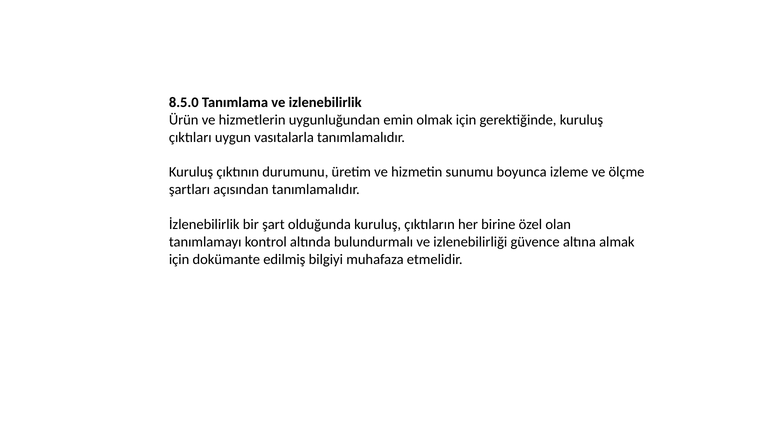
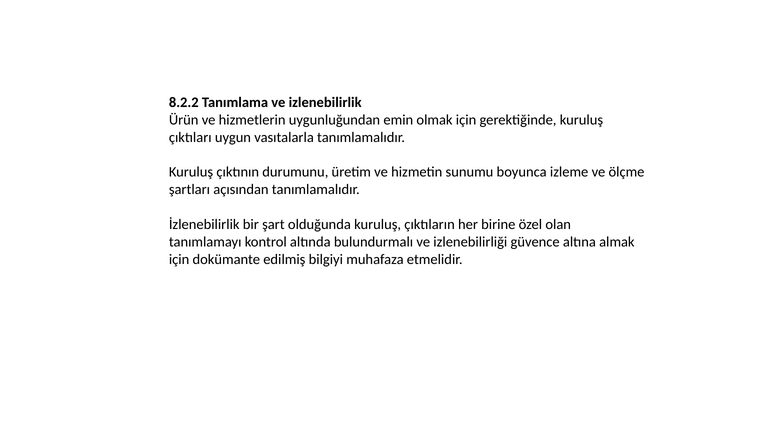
8.5.0: 8.5.0 -> 8.2.2
